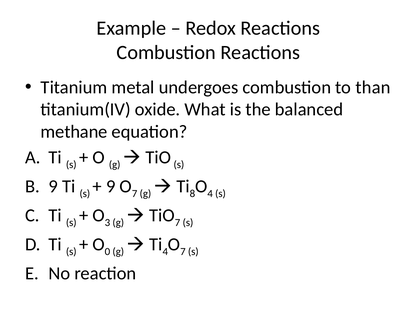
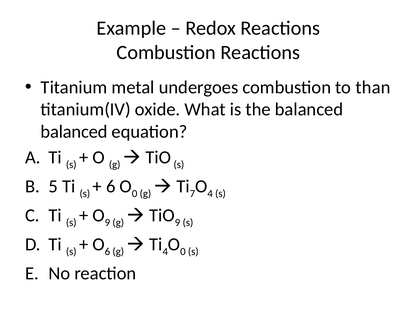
methane at (74, 132): methane -> balanced
9 at (53, 187): 9 -> 5
9 at (111, 187): 9 -> 6
7 at (135, 194): 7 -> 0
8: 8 -> 7
O 3: 3 -> 9
TiO 7: 7 -> 9
O 0: 0 -> 6
7 at (183, 252): 7 -> 0
